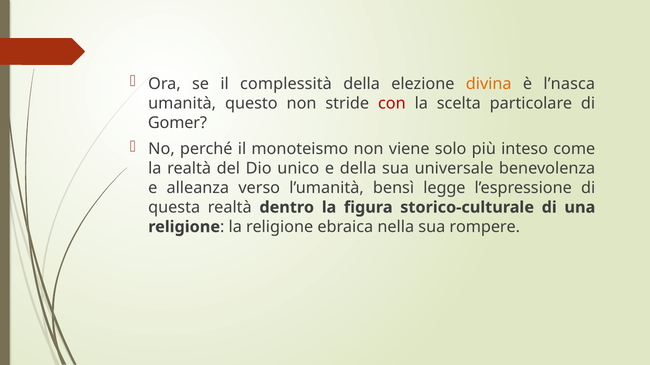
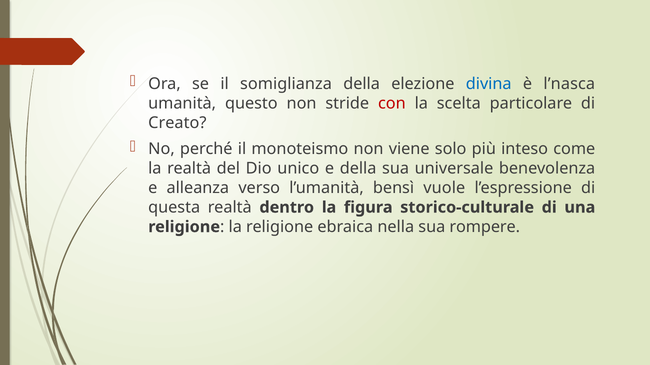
complessità: complessità -> somiglianza
divina colour: orange -> blue
Gomer: Gomer -> Creato
legge: legge -> vuole
